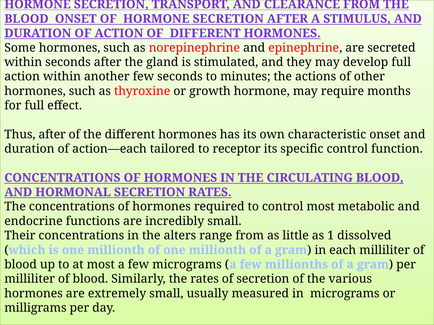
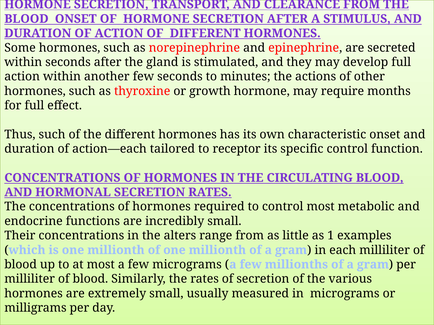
Thus after: after -> such
dissolved: dissolved -> examples
